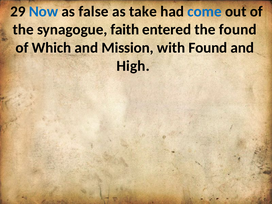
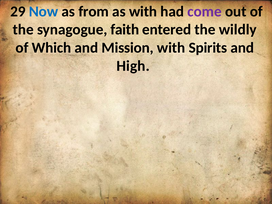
false: false -> from
as take: take -> with
come colour: blue -> purple
the found: found -> wildly
with Found: Found -> Spirits
